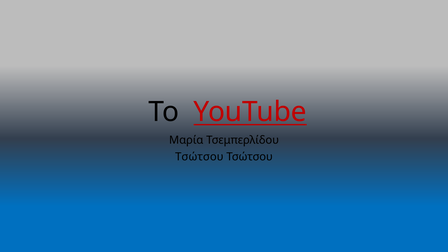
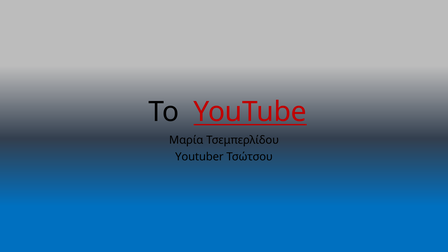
Τσώτσου at (199, 157): Τσώτσου -> Youtuber
